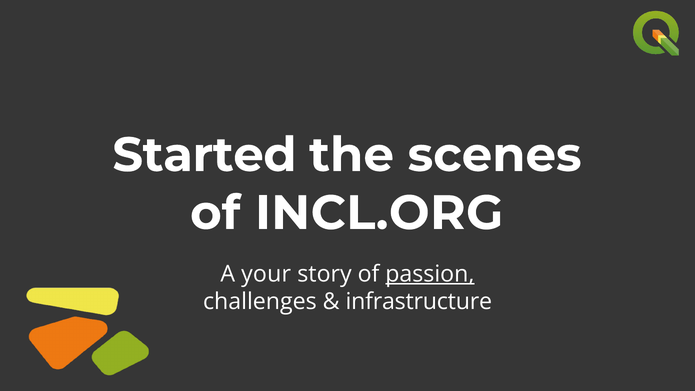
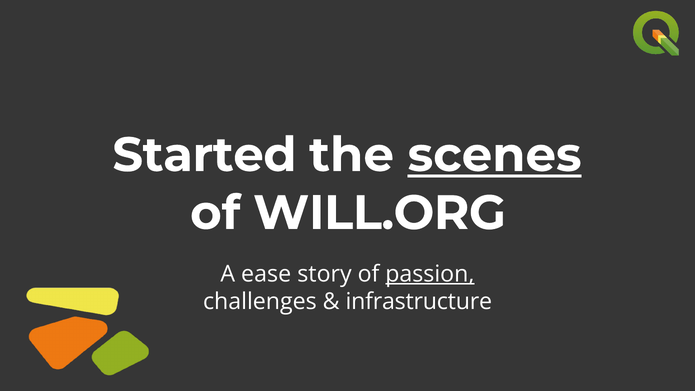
scenes underline: none -> present
INCL.ORG: INCL.ORG -> WILL.ORG
your: your -> ease
